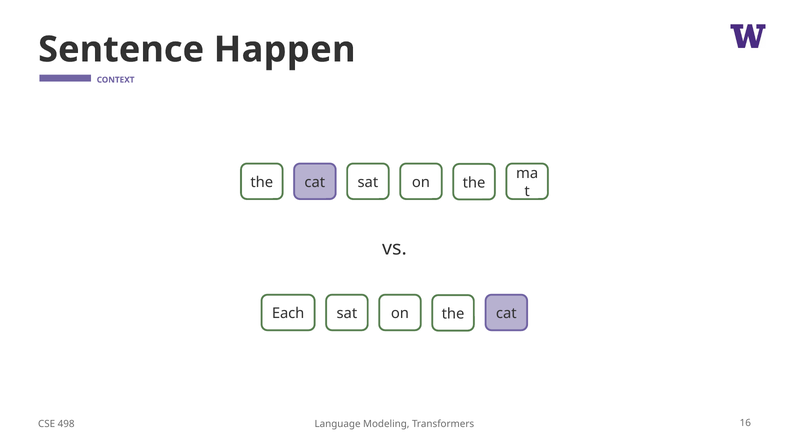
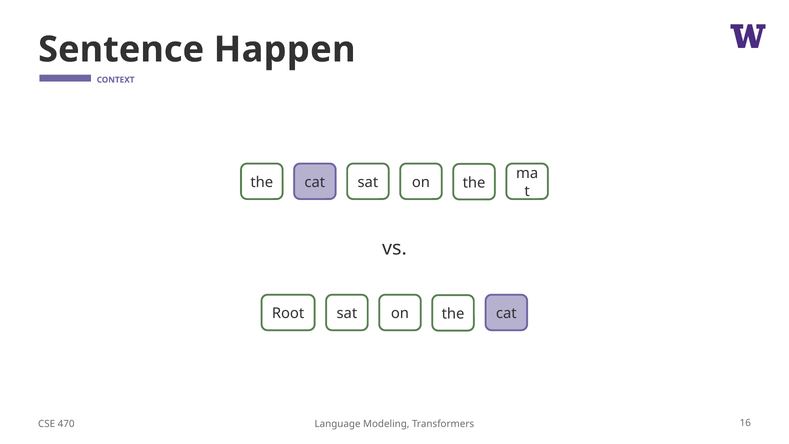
Each: Each -> Root
498: 498 -> 470
